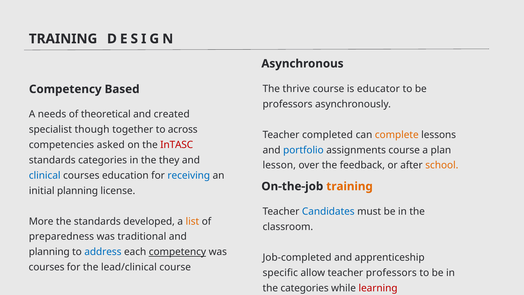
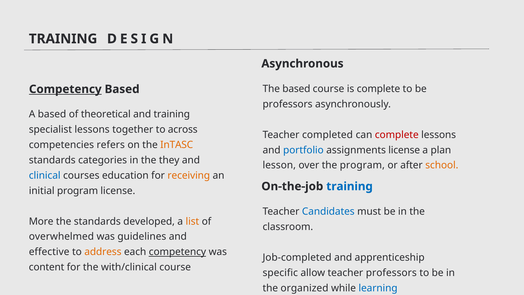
Competency at (65, 89) underline: none -> present
The thrive: thrive -> based
is educator: educator -> complete
A needs: needs -> based
and created: created -> training
specialist though: though -> lessons
complete at (397, 135) colour: orange -> red
asked: asked -> refers
InTASC colour: red -> orange
assignments course: course -> license
the feedback: feedback -> program
receiving colour: blue -> orange
training at (350, 186) colour: orange -> blue
initial planning: planning -> program
preparedness: preparedness -> overwhelmed
traditional: traditional -> guidelines
planning at (49, 252): planning -> effective
address colour: blue -> orange
courses at (47, 267): courses -> content
lead/clinical: lead/clinical -> with/clinical
the categories: categories -> organized
learning colour: red -> blue
